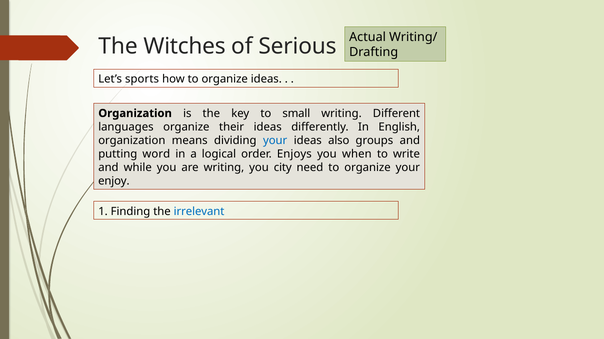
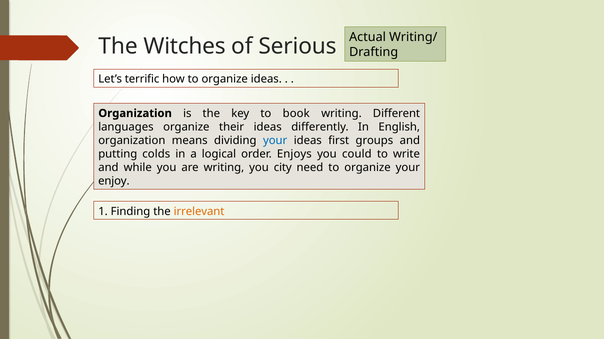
sports: sports -> terrific
small: small -> book
also: also -> first
word: word -> colds
when: when -> could
irrelevant colour: blue -> orange
